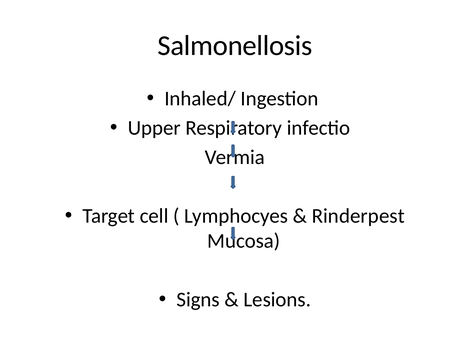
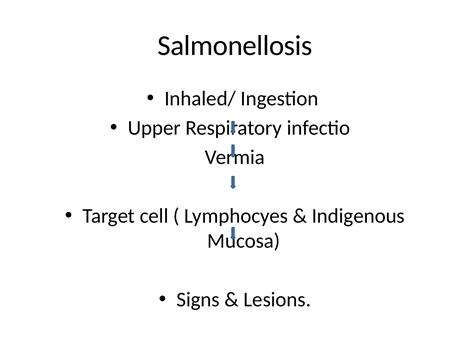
Rinderpest: Rinderpest -> Indigenous
